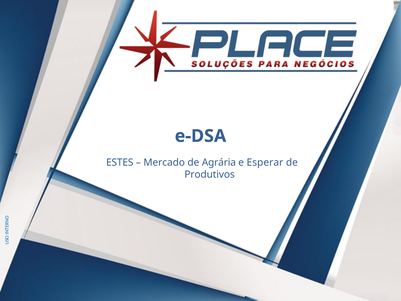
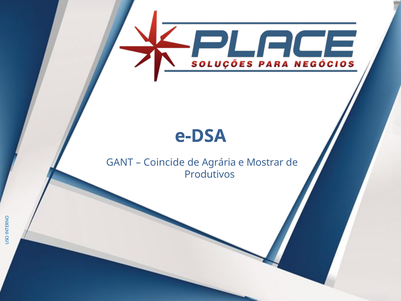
ESTES: ESTES -> GANT
Mercado: Mercado -> Coincide
Esperar: Esperar -> Mostrar
